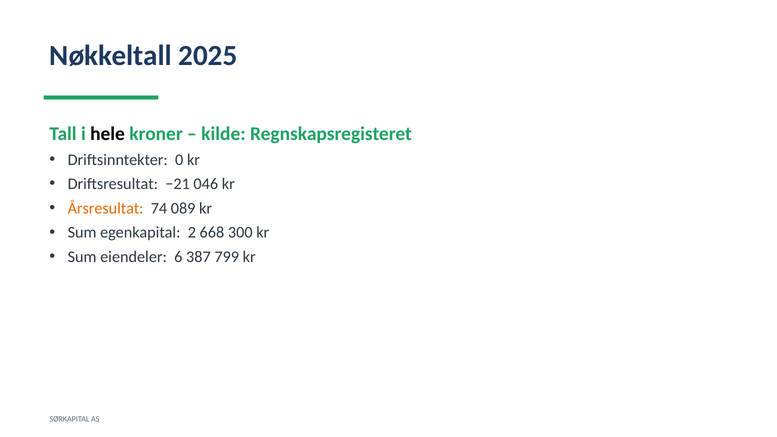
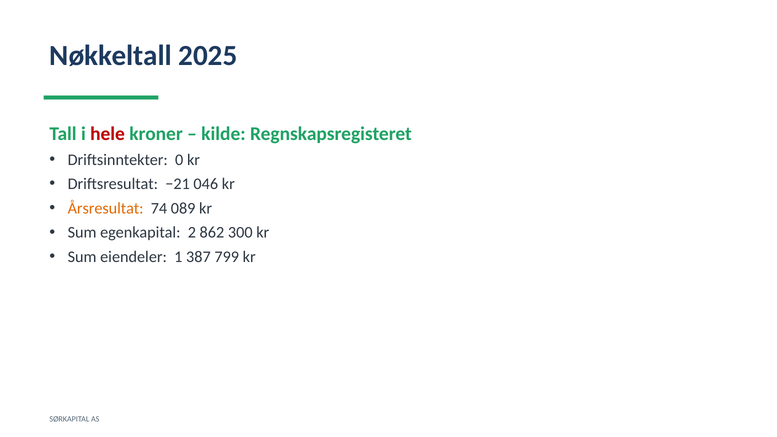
hele colour: black -> red
668: 668 -> 862
6: 6 -> 1
